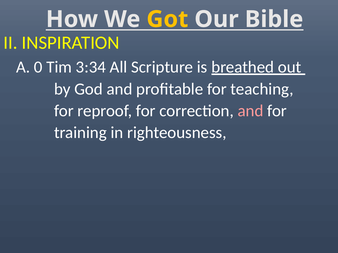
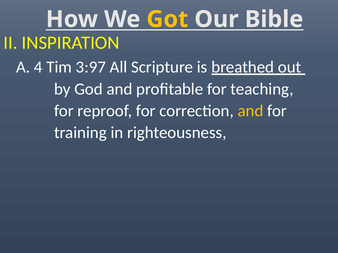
0: 0 -> 4
3:34: 3:34 -> 3:97
and at (250, 111) colour: pink -> yellow
